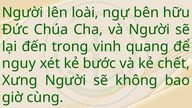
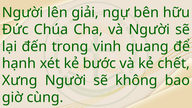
loài: loài -> giải
nguy: nguy -> hạnh
